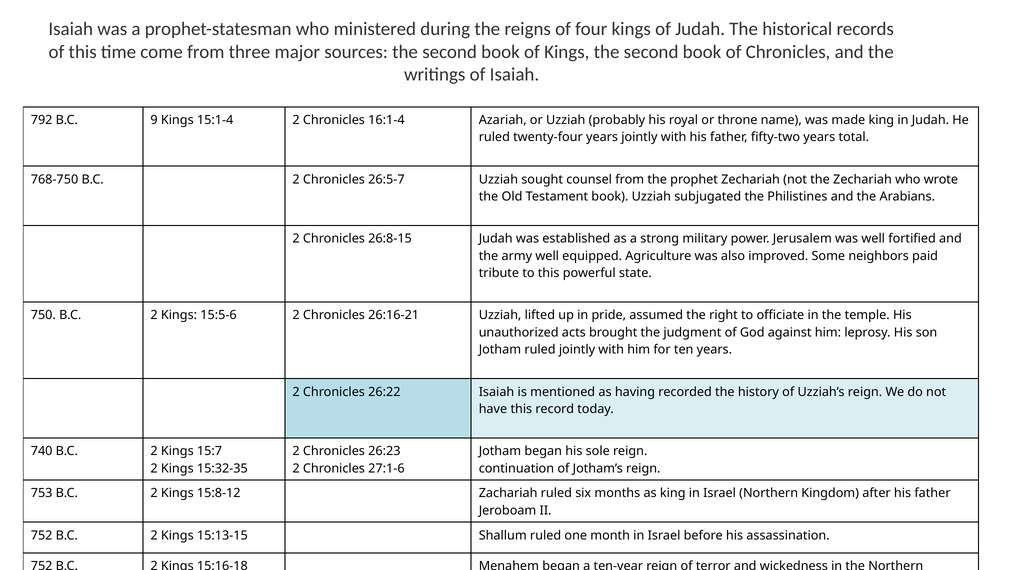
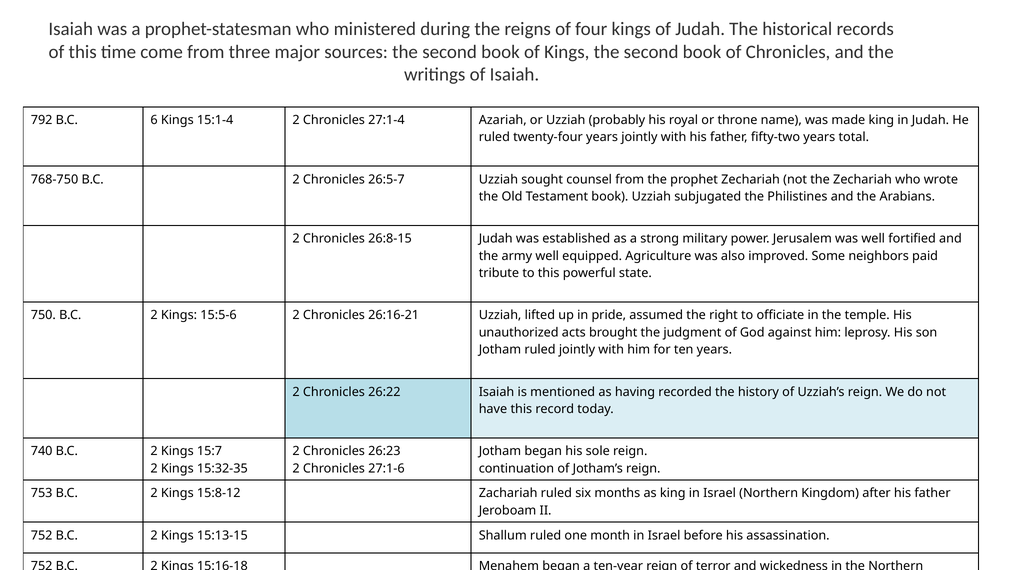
9: 9 -> 6
16:1-4: 16:1-4 -> 27:1-4
